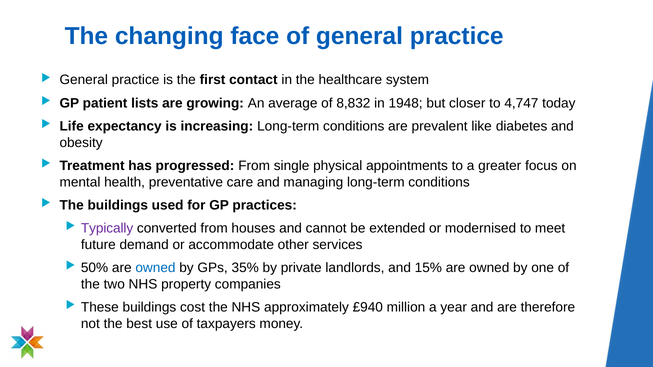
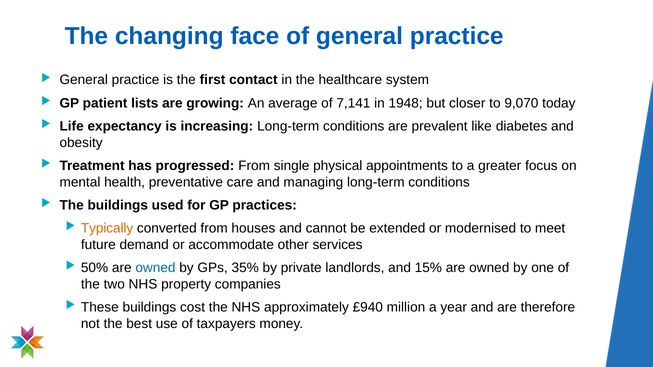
8,832: 8,832 -> 7,141
4,747: 4,747 -> 9,070
Typically colour: purple -> orange
